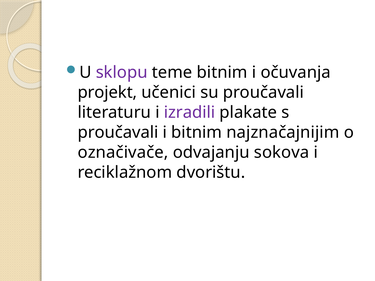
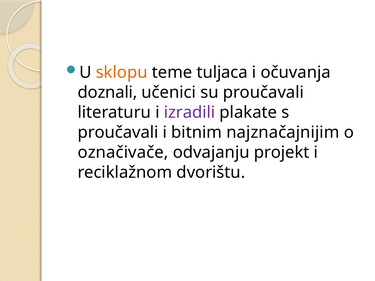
sklopu colour: purple -> orange
teme bitnim: bitnim -> tuljaca
projekt: projekt -> doznali
sokova: sokova -> projekt
